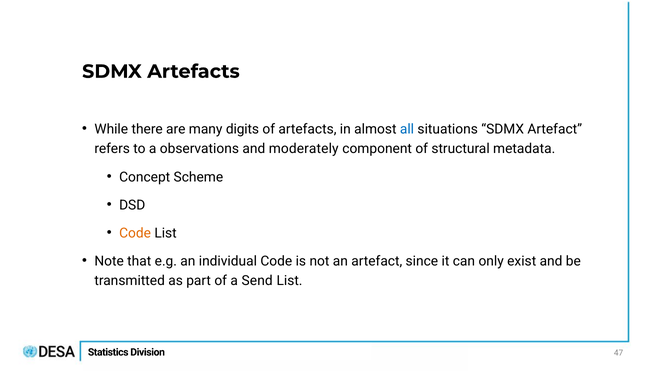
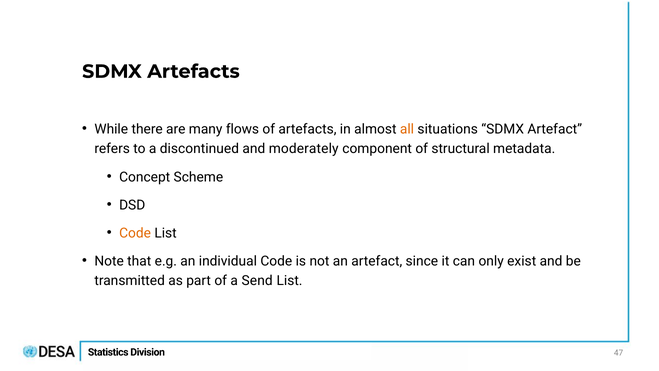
digits: digits -> flows
all colour: blue -> orange
observations: observations -> discontinued
